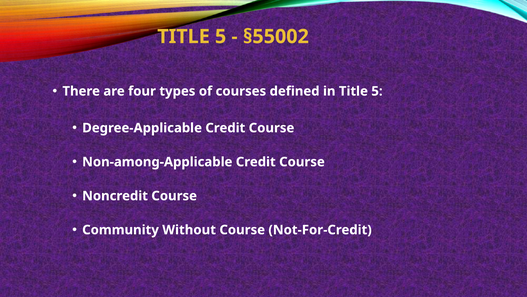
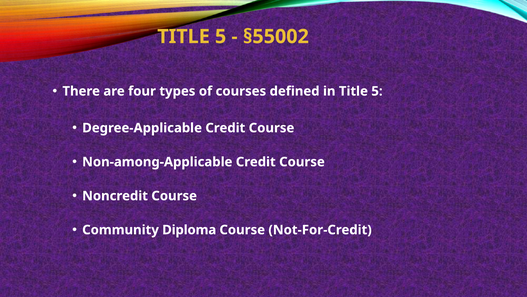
Without: Without -> Diploma
